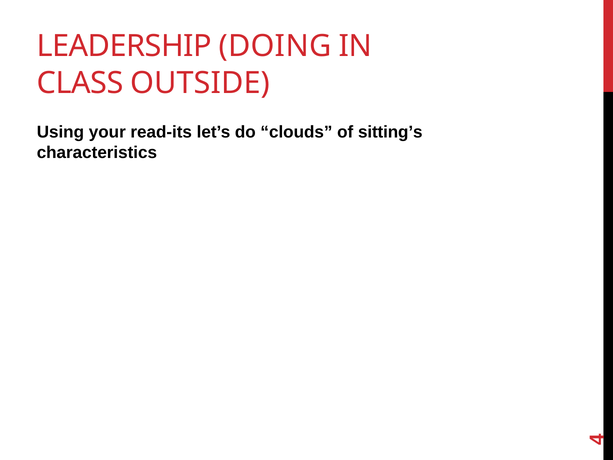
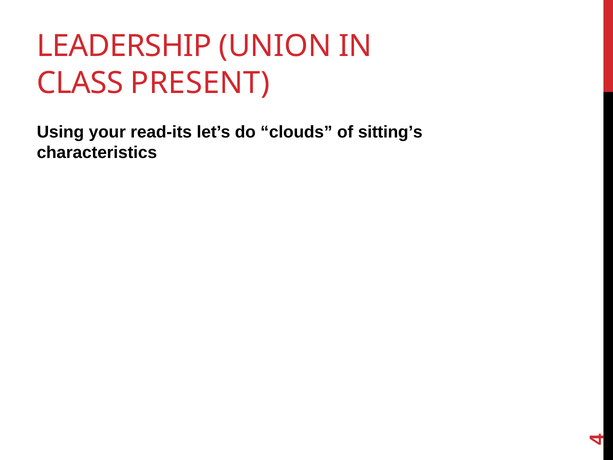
DOING: DOING -> UNION
OUTSIDE: OUTSIDE -> PRESENT
